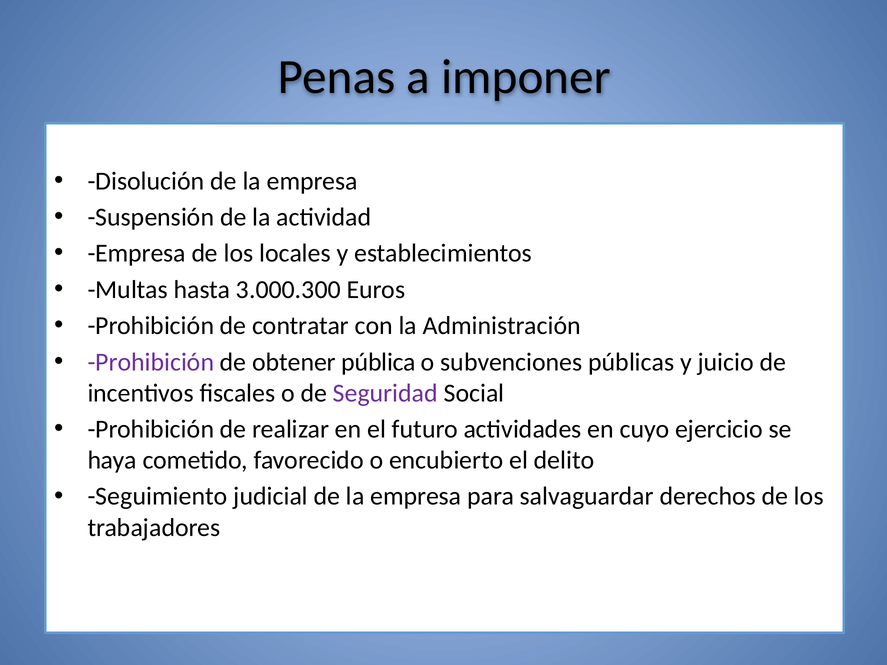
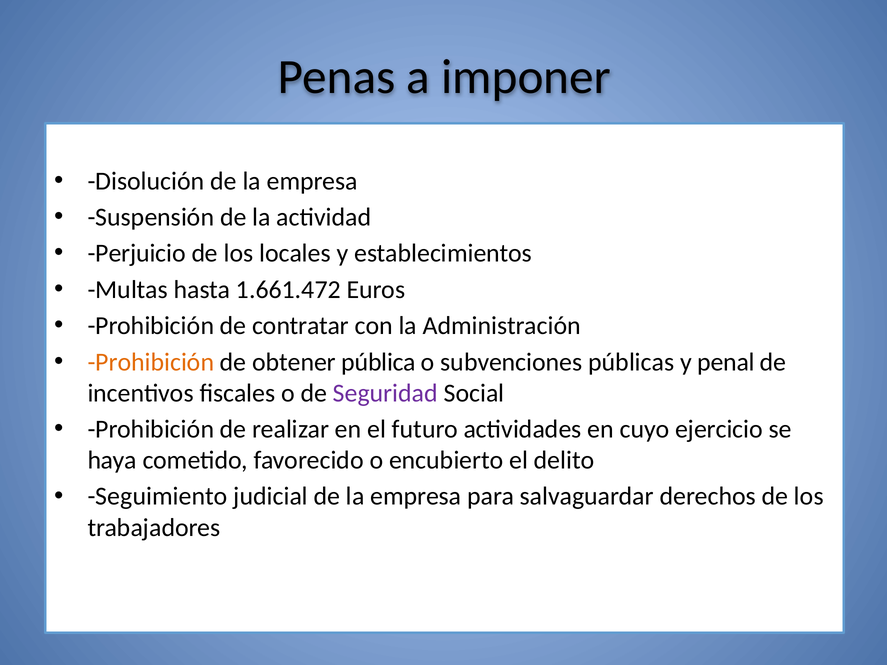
Empresa at (137, 253): Empresa -> Perjuicio
3.000.300: 3.000.300 -> 1.661.472
Prohibición at (151, 362) colour: purple -> orange
juicio: juicio -> penal
